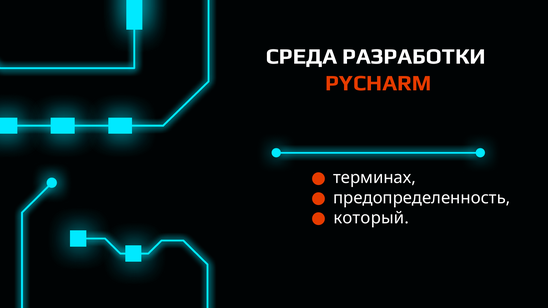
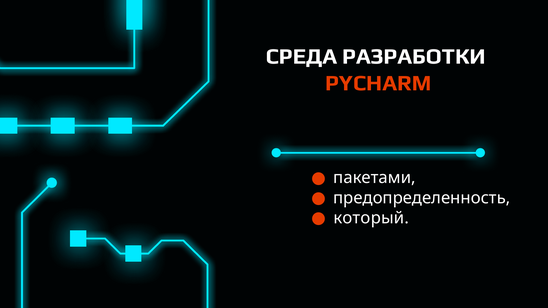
терминах: терминах -> пакетами
